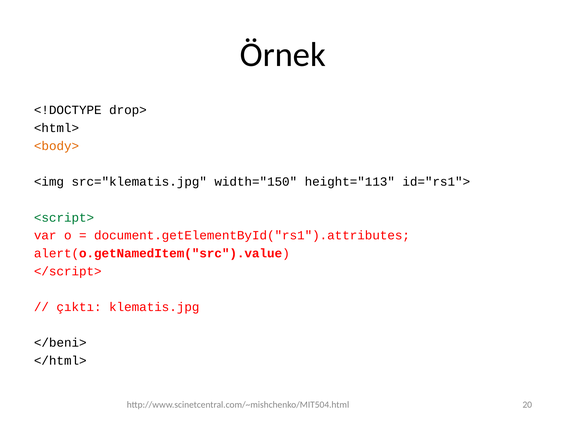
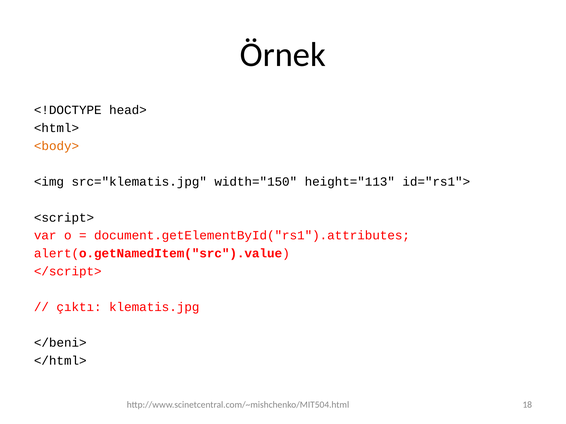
drop>: drop> -> head>
<script> colour: green -> black
20: 20 -> 18
